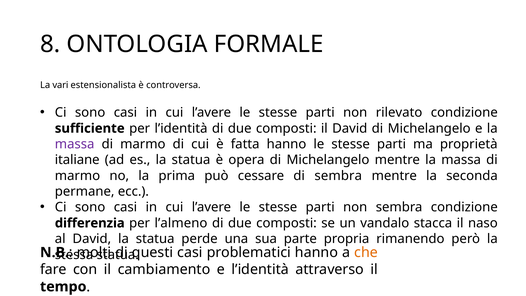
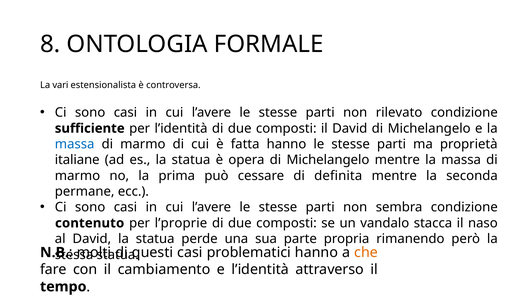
massa at (75, 144) colour: purple -> blue
di sembra: sembra -> definita
differenzia: differenzia -> contenuto
l’almeno: l’almeno -> l’proprie
